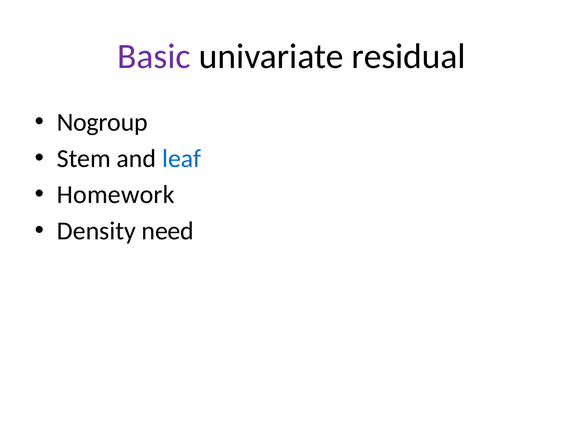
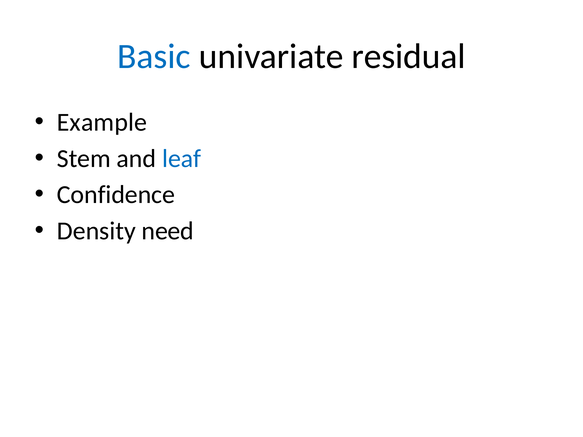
Basic colour: purple -> blue
Nogroup: Nogroup -> Example
Homework: Homework -> Confidence
